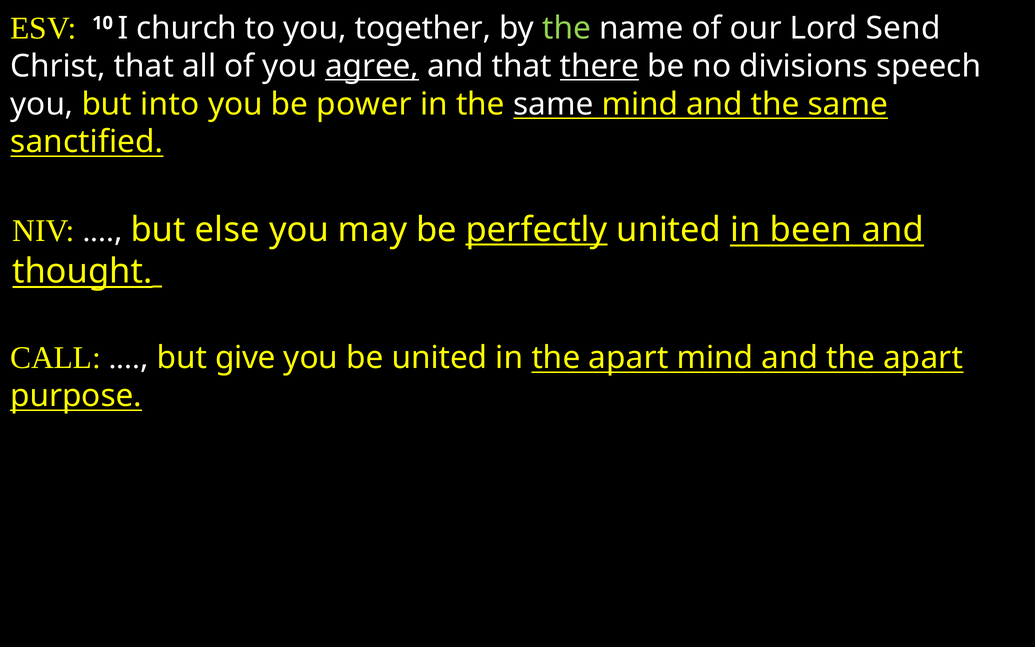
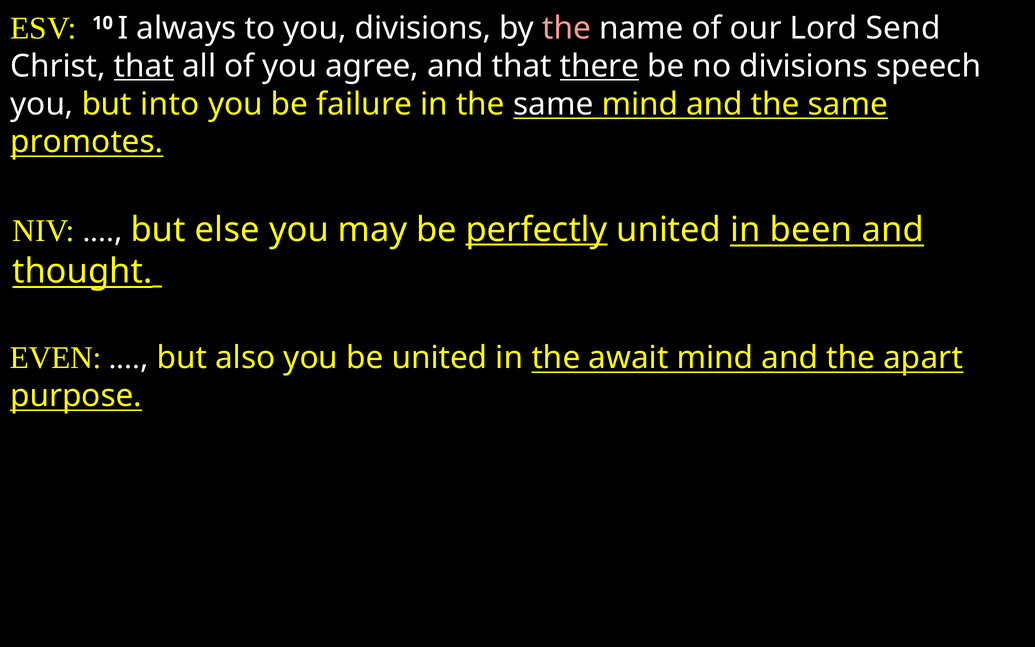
church: church -> always
you together: together -> divisions
the at (567, 28) colour: light green -> pink
that at (144, 66) underline: none -> present
agree underline: present -> none
power: power -> failure
sanctified: sanctified -> promotes
CALL: CALL -> EVEN
give: give -> also
in the apart: apart -> await
